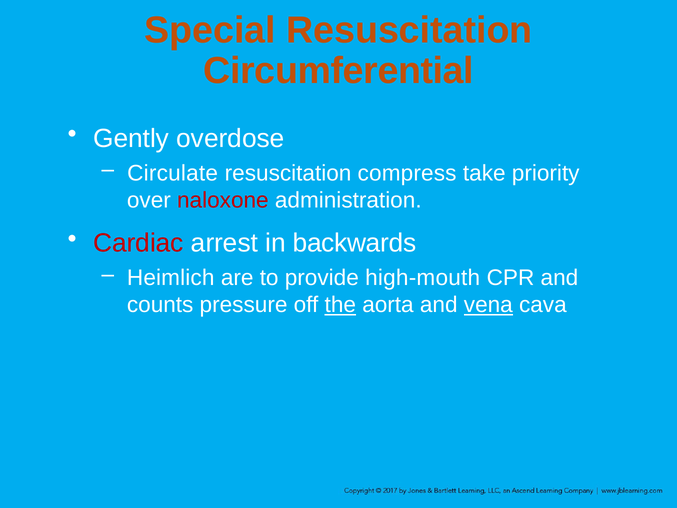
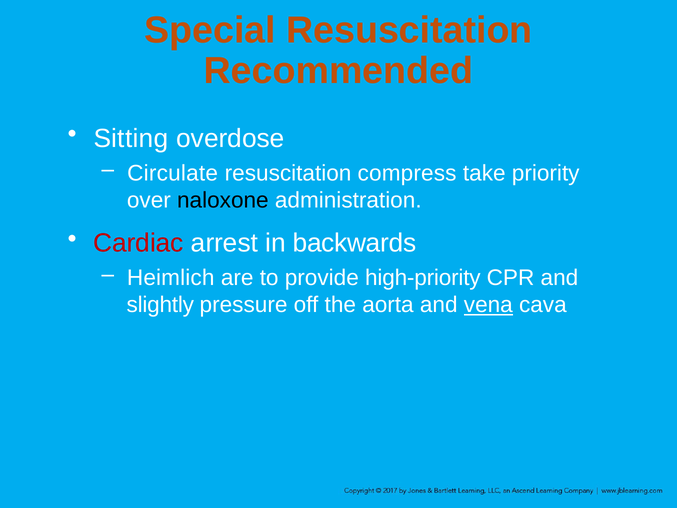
Circumferential: Circumferential -> Recommended
Gently: Gently -> Sitting
naloxone colour: red -> black
high-mouth: high-mouth -> high-priority
counts: counts -> slightly
the underline: present -> none
